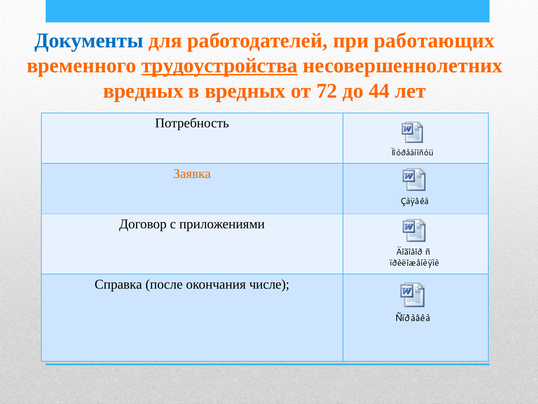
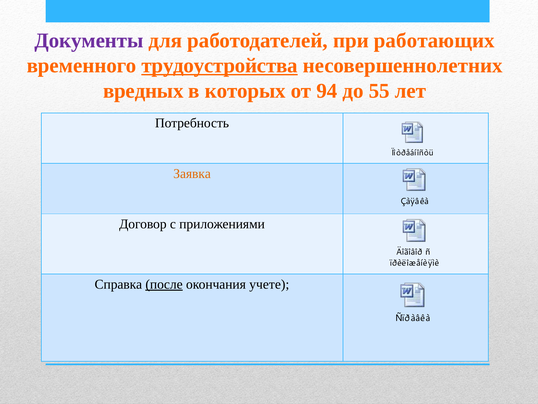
Документы colour: blue -> purple
в вредных: вредных -> которых
72: 72 -> 94
44: 44 -> 55
после underline: none -> present
числе: числе -> учете
